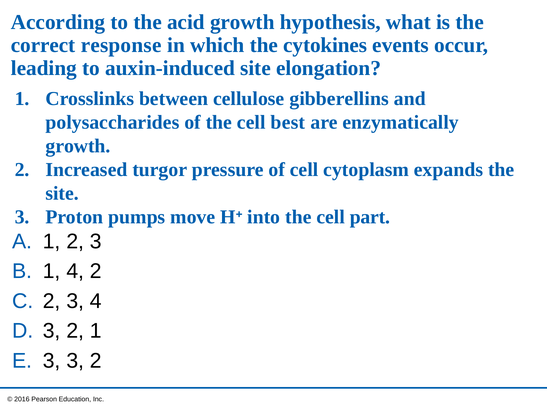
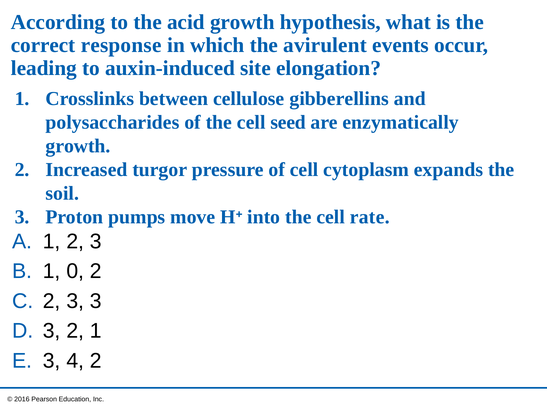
cytokines: cytokines -> avirulent
best: best -> seed
site at (62, 193): site -> soil
part: part -> rate
1 4: 4 -> 0
3 4: 4 -> 3
3 3: 3 -> 4
